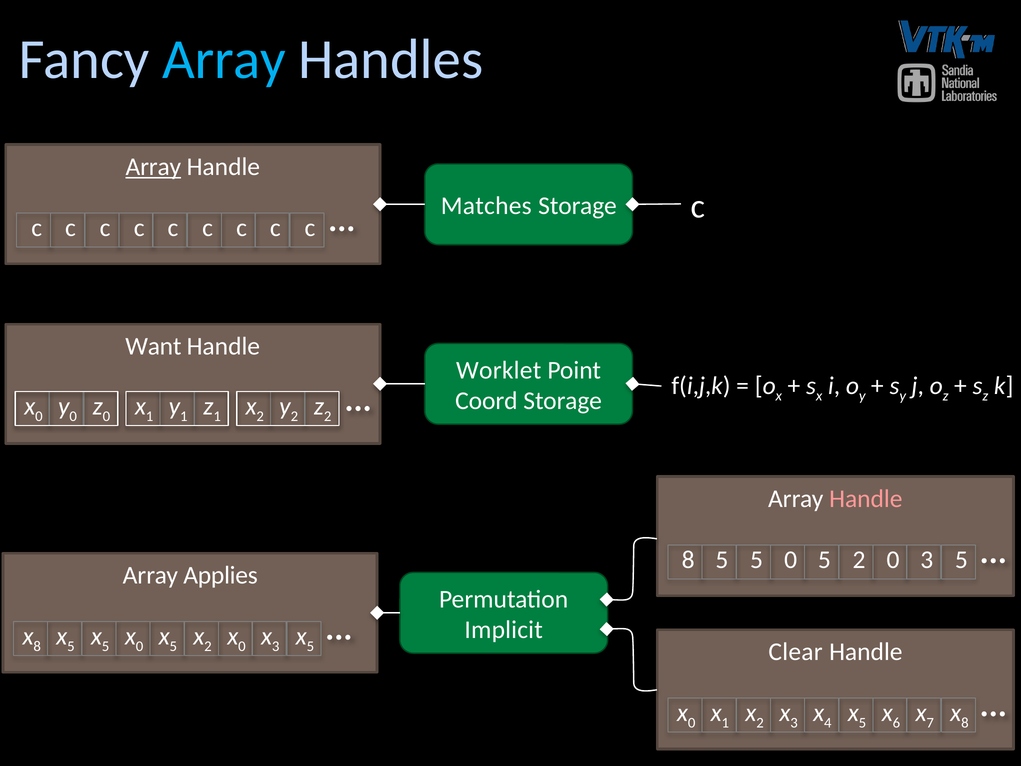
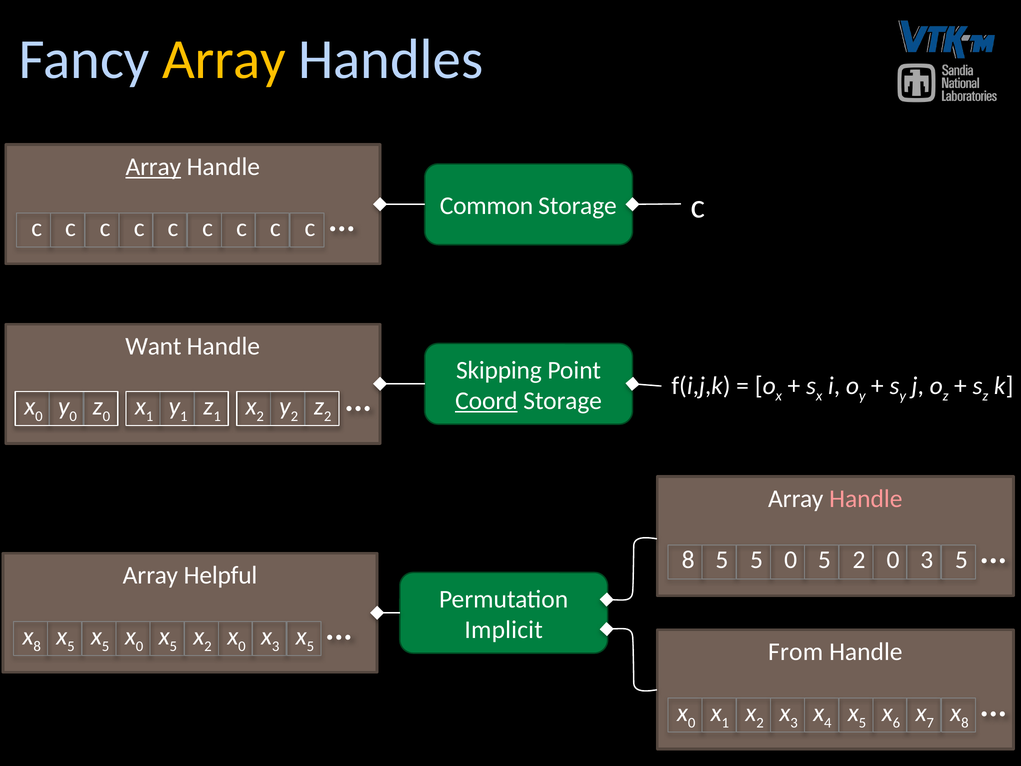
Array at (224, 59) colour: light blue -> yellow
Matches: Matches -> Common
Worklet: Worklet -> Skipping
Coord underline: none -> present
Applies: Applies -> Helpful
Clear: Clear -> From
